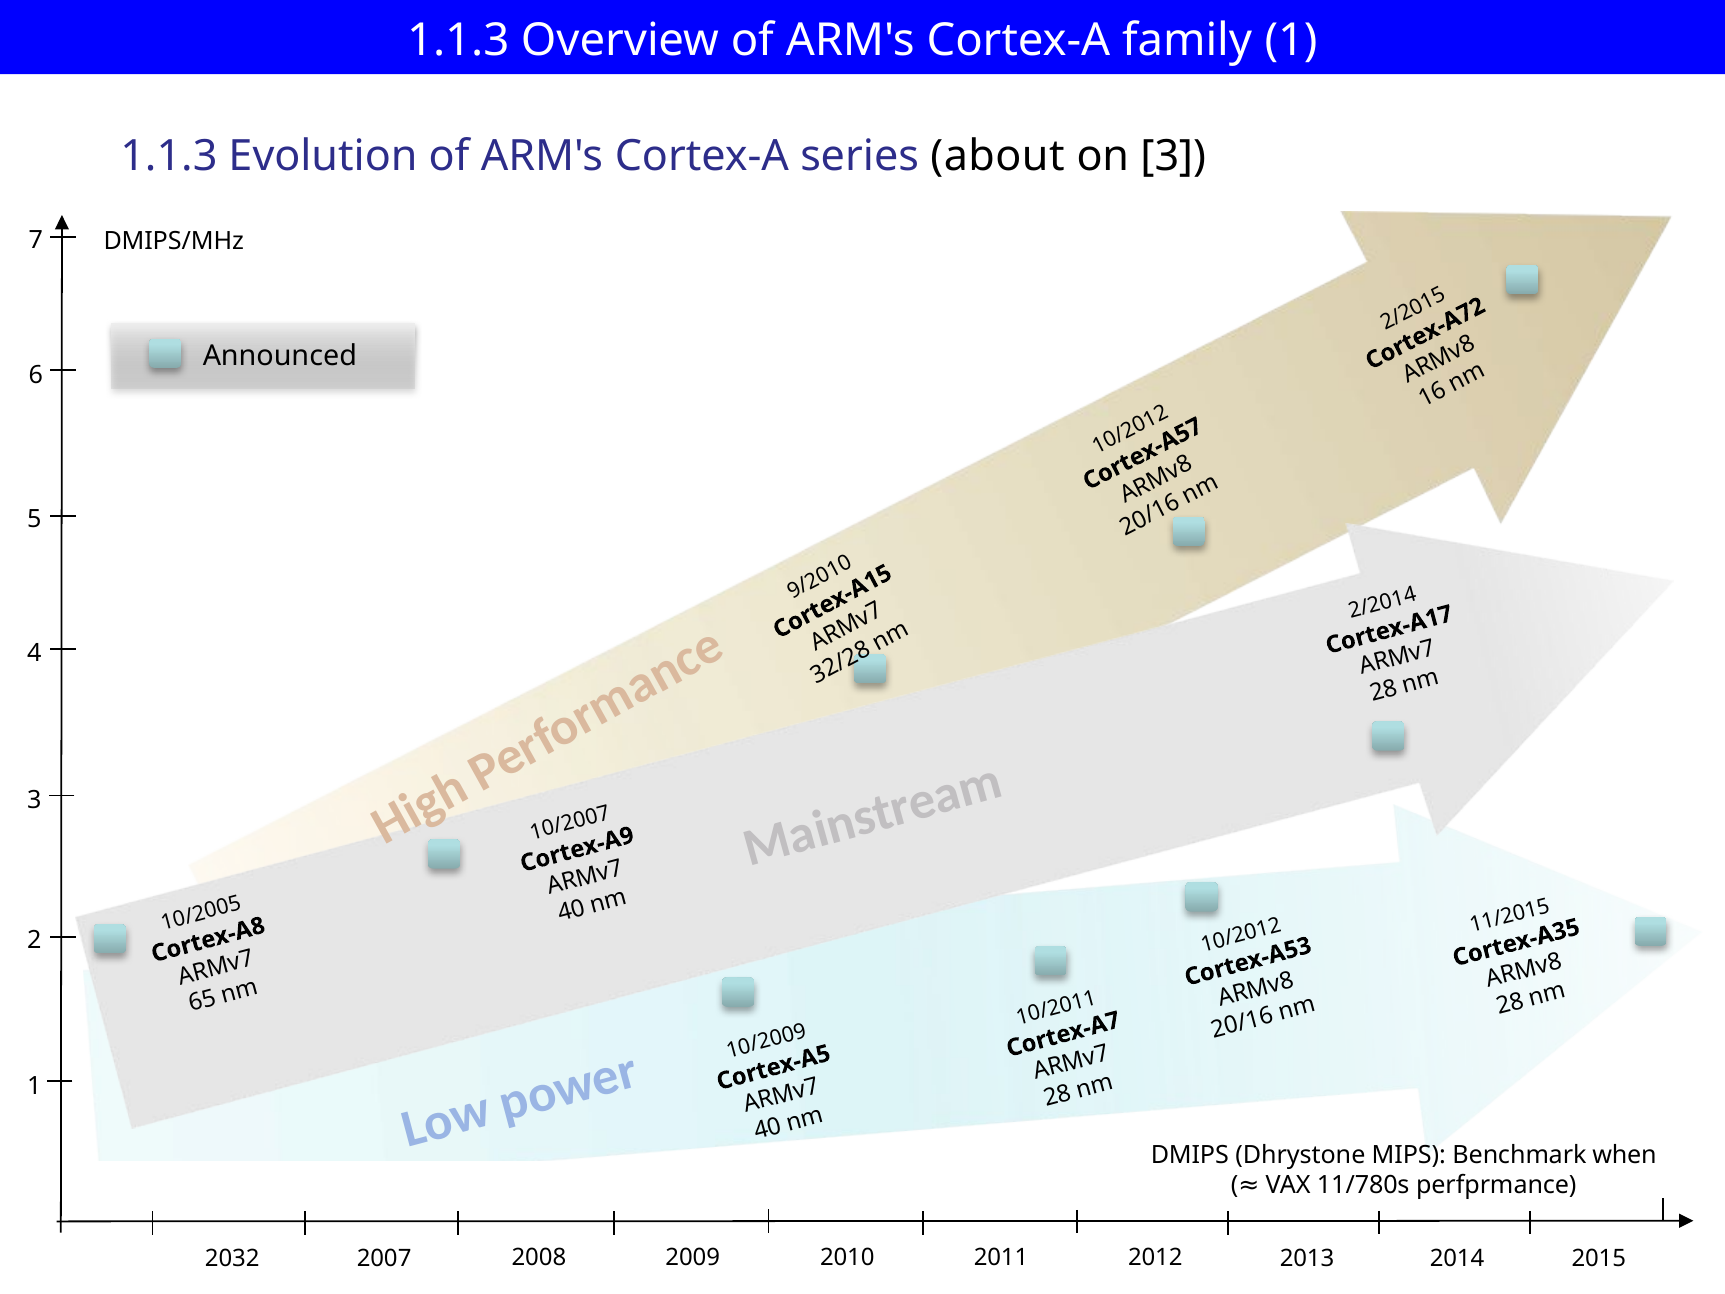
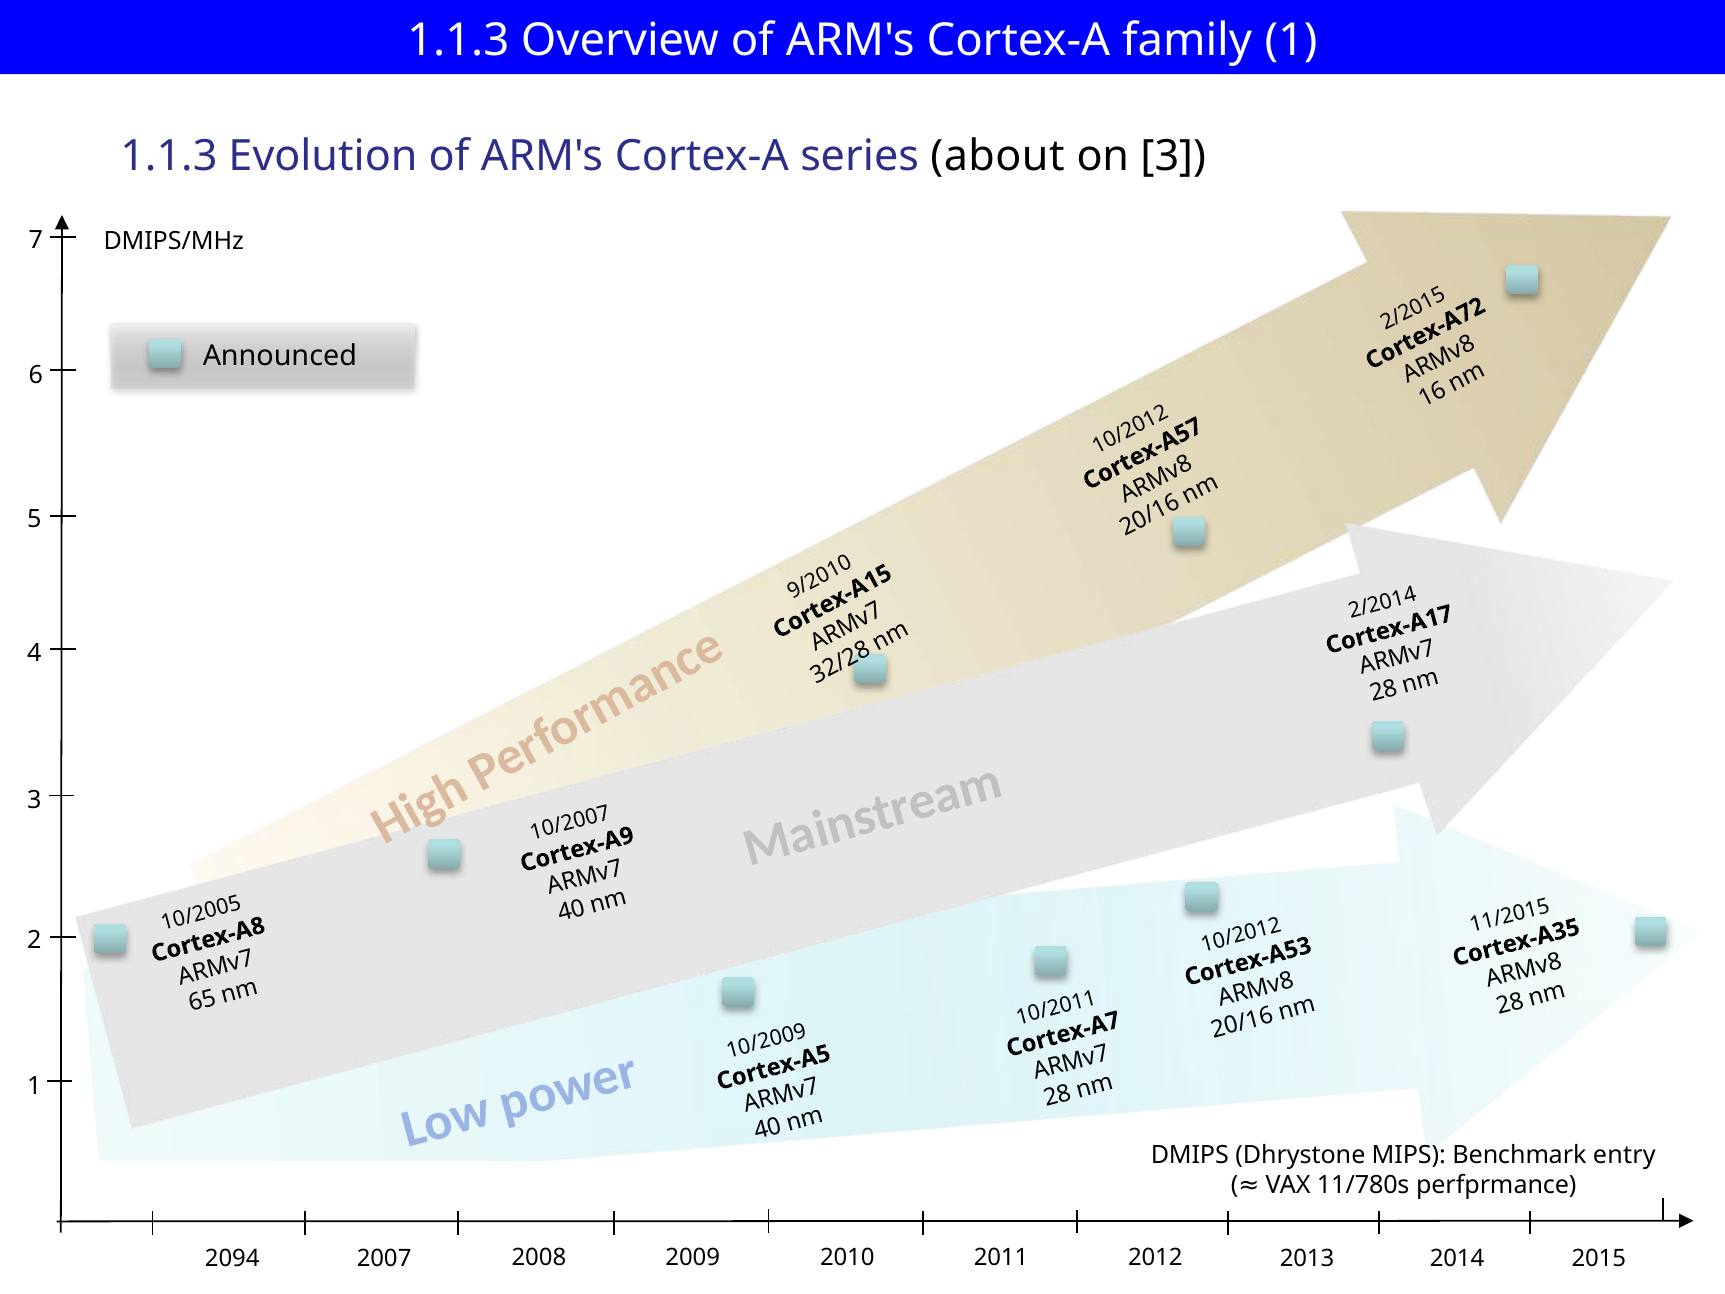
when: when -> entry
2032: 2032 -> 2094
